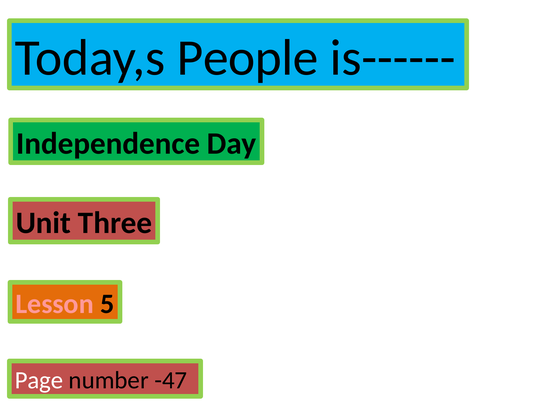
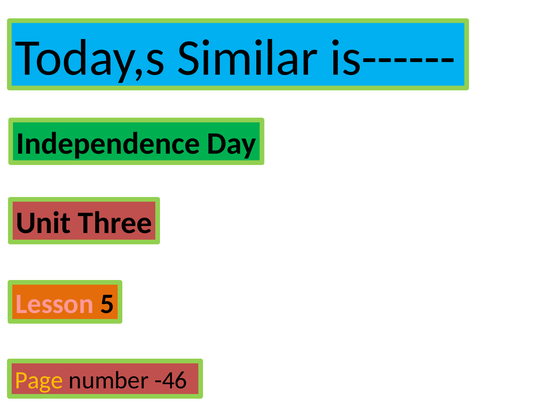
People: People -> Similar
Page colour: white -> yellow
-47: -47 -> -46
